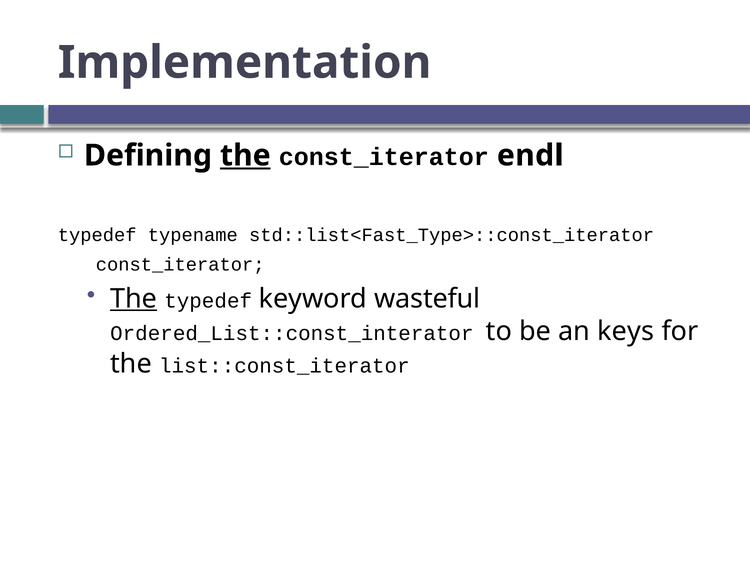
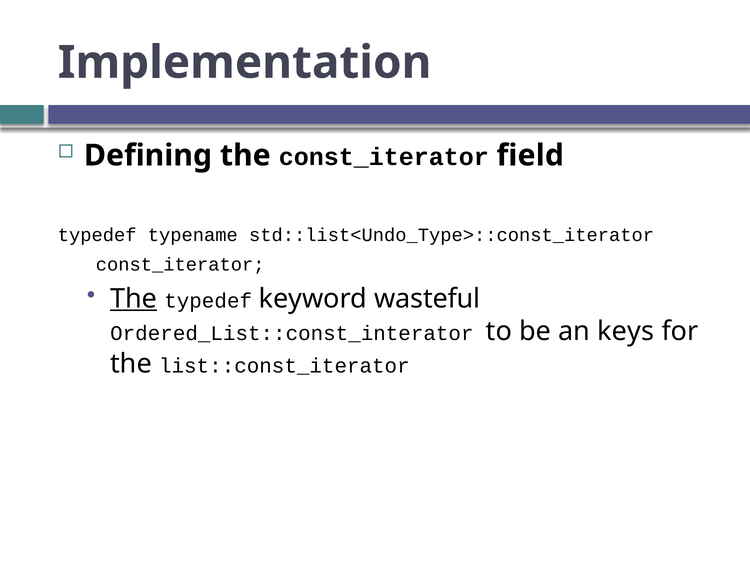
the at (245, 155) underline: present -> none
endl: endl -> field
std::list<Fast_Type>::const_iterator: std::list<Fast_Type>::const_iterator -> std::list<Undo_Type>::const_iterator
